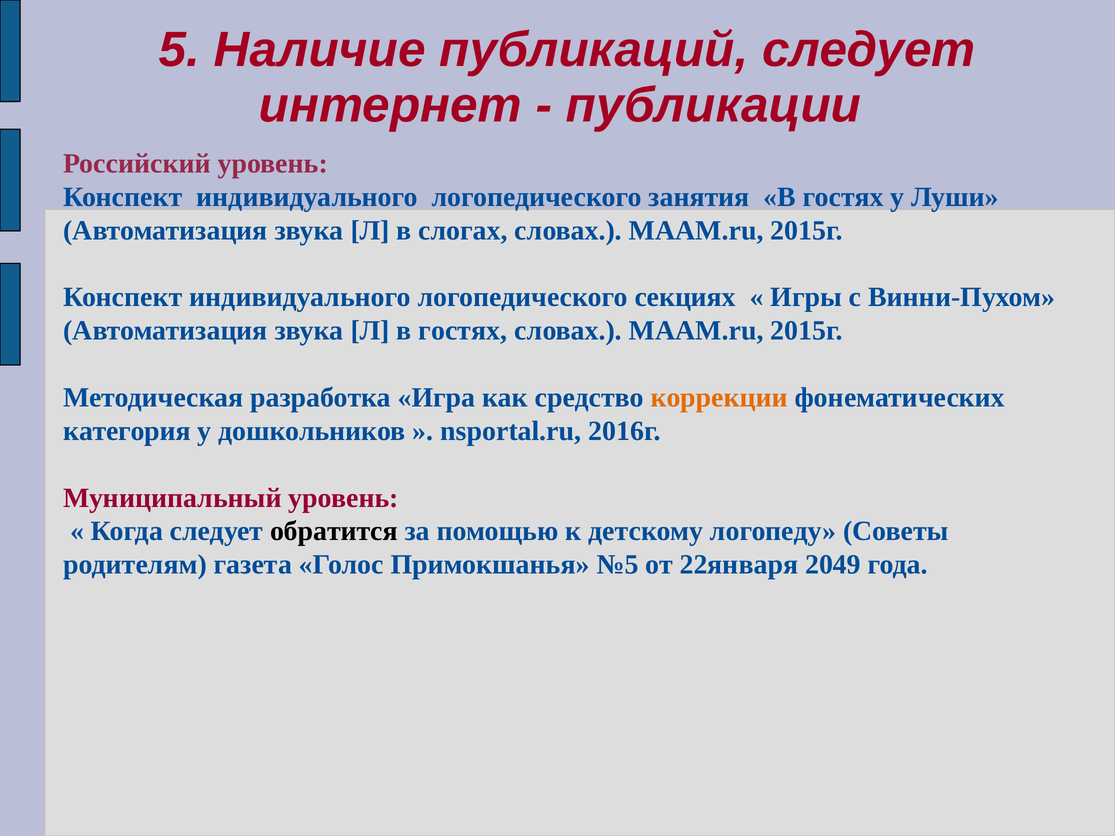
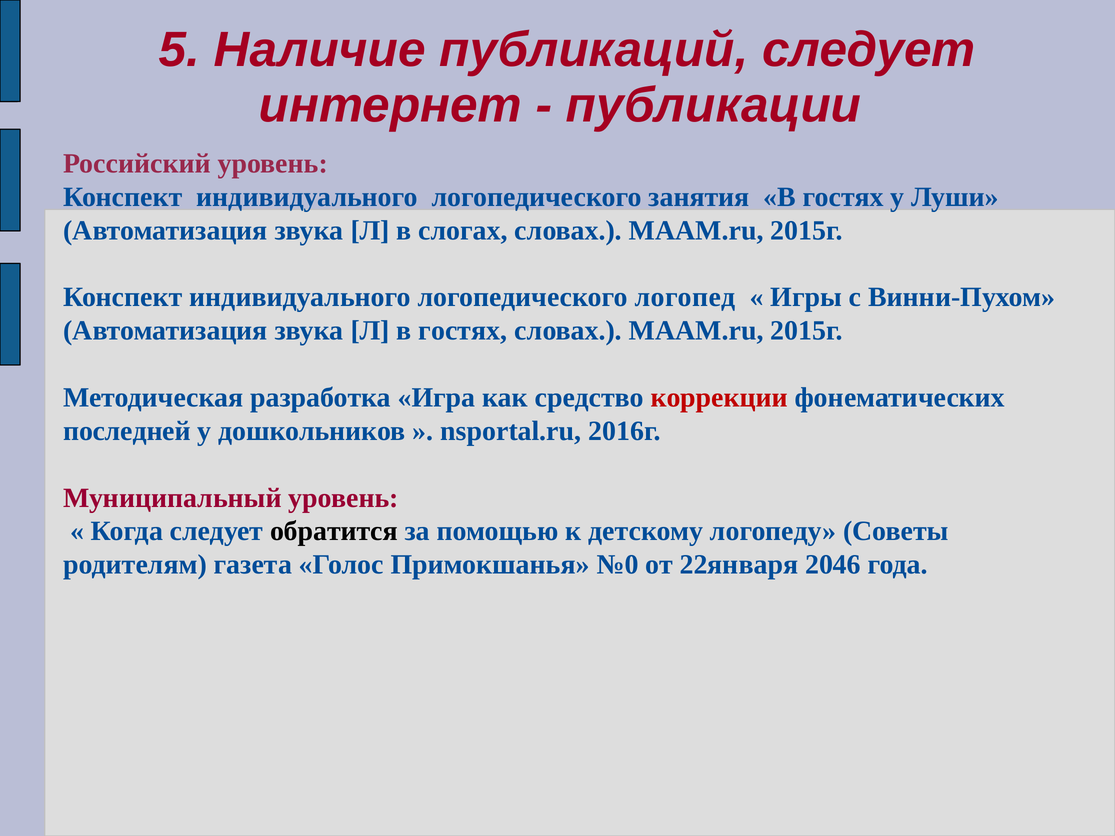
секциях: секциях -> логопед
коррекции colour: orange -> red
категория: категория -> последней
№5: №5 -> №0
2049: 2049 -> 2046
